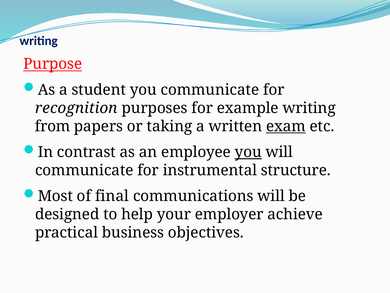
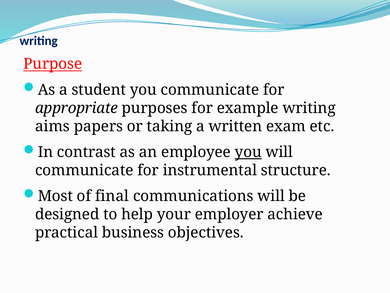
recognition: recognition -> appropriate
from: from -> aims
exam underline: present -> none
